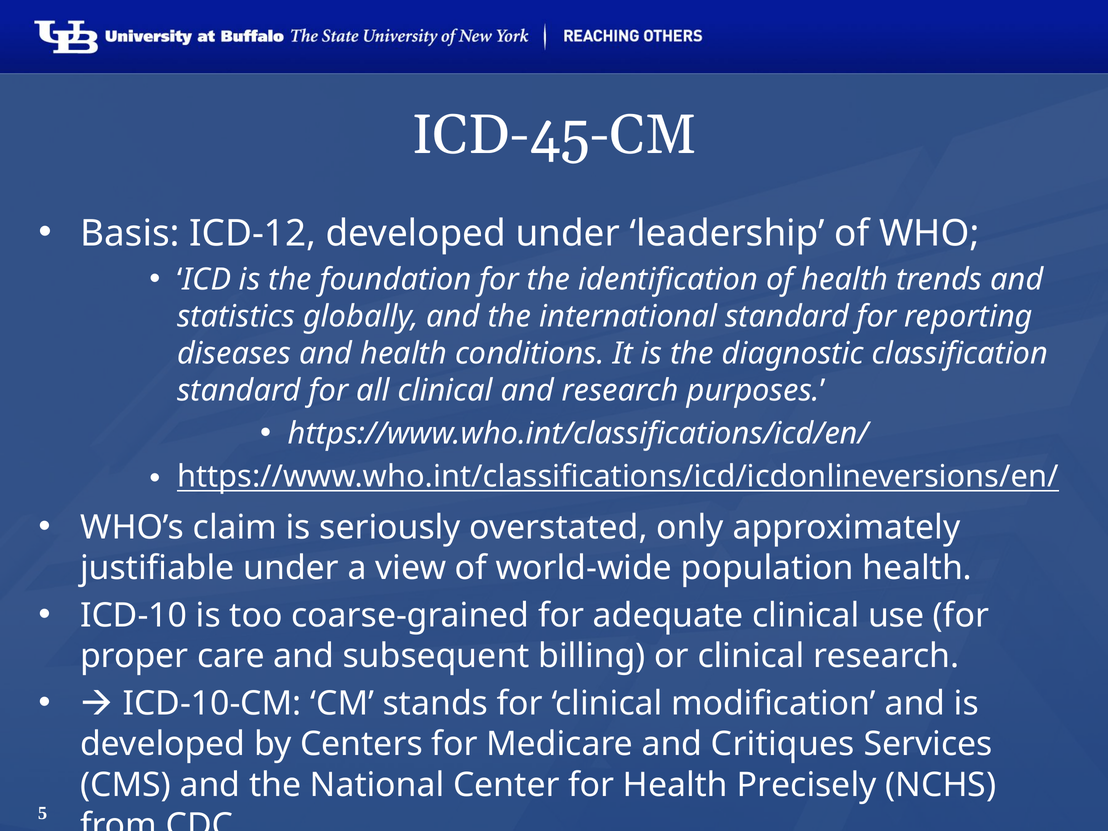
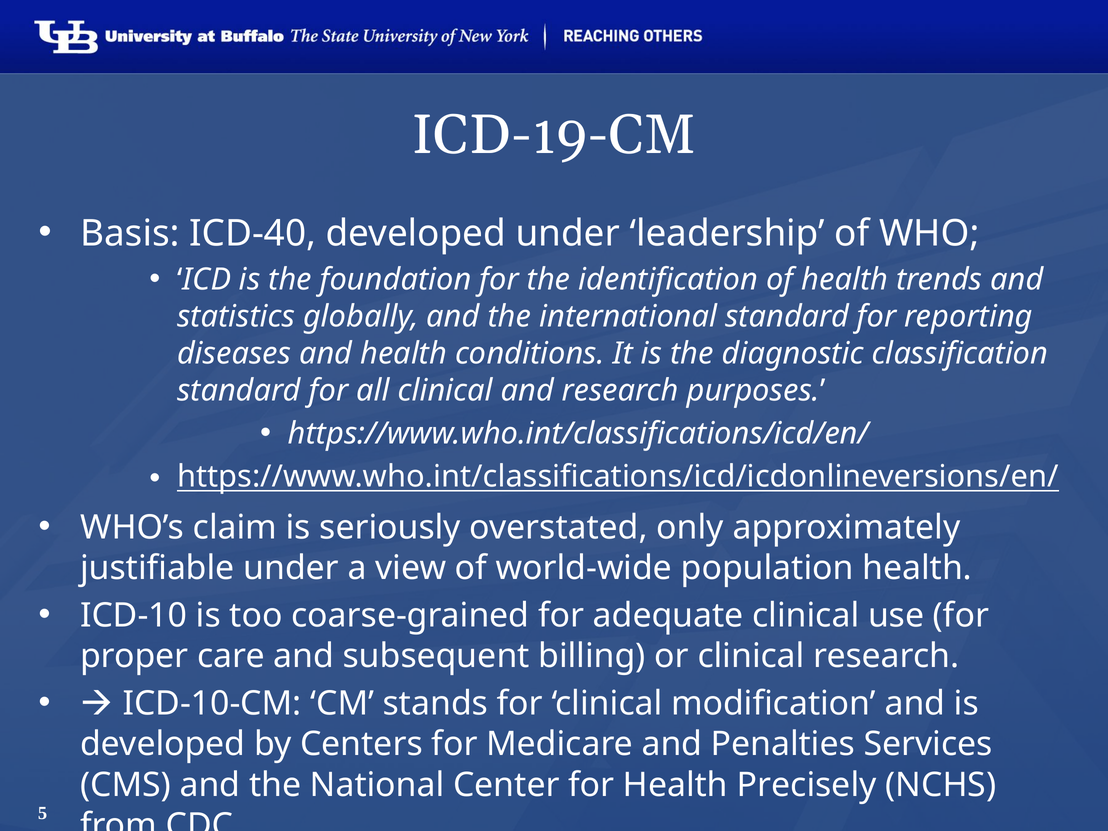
ICD-45-CM: ICD-45-CM -> ICD-19-CM
ICD-12: ICD-12 -> ICD-40
Critiques: Critiques -> Penalties
